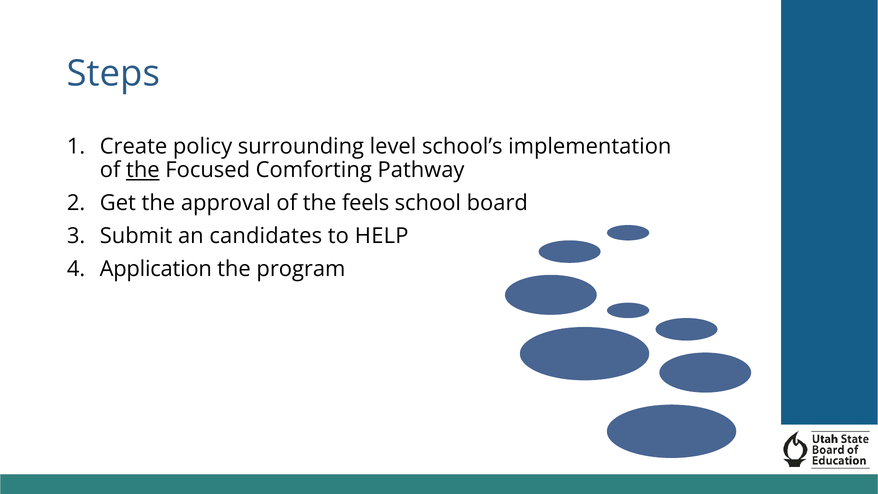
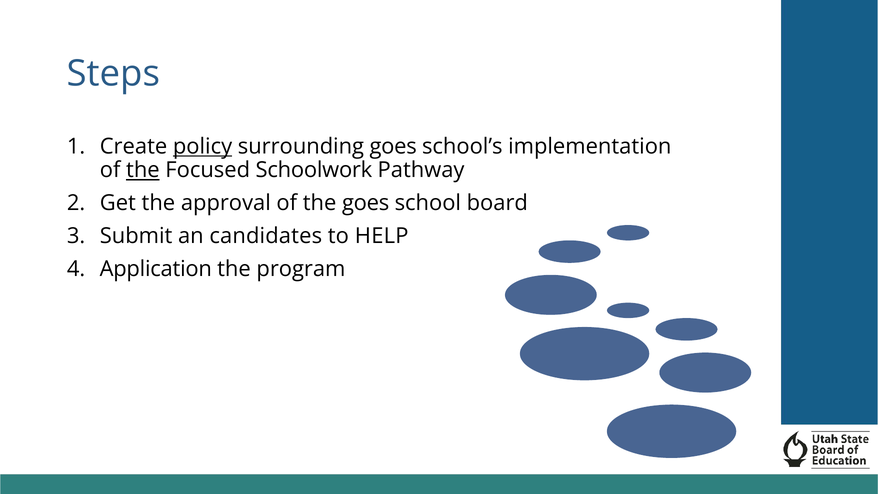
policy underline: none -> present
surrounding level: level -> goes
Comforting: Comforting -> Schoolwork
the feels: feels -> goes
